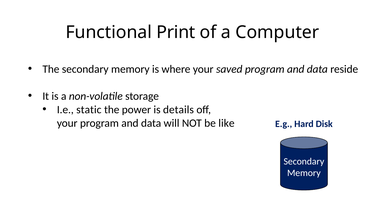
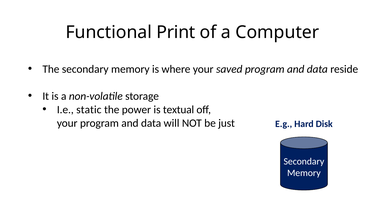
details: details -> textual
like: like -> just
